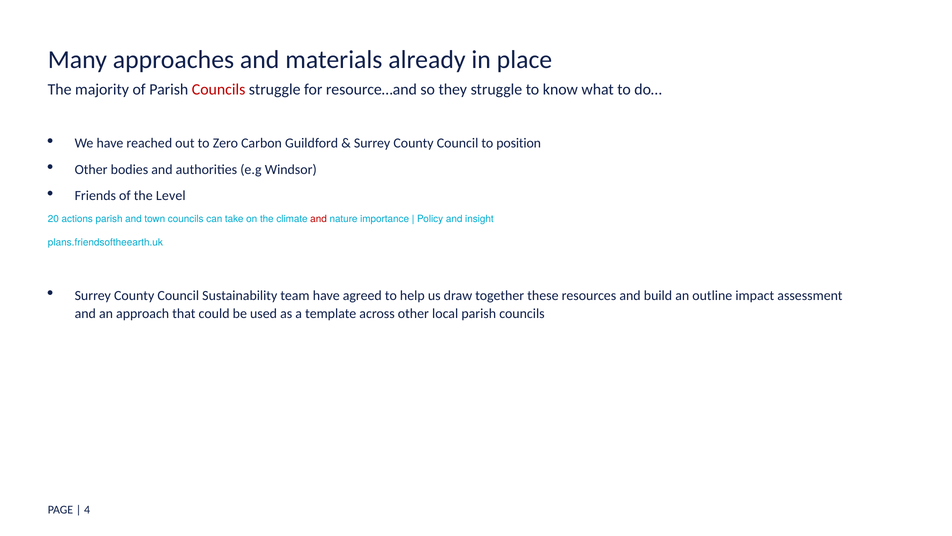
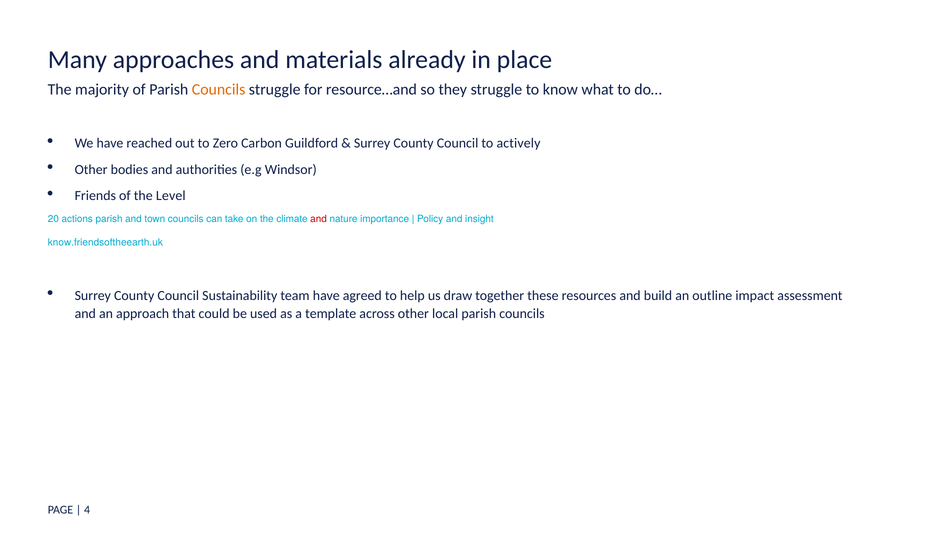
Councils at (219, 89) colour: red -> orange
position: position -> actively
plans.friendsoftheearth.uk: plans.friendsoftheearth.uk -> know.friendsoftheearth.uk
